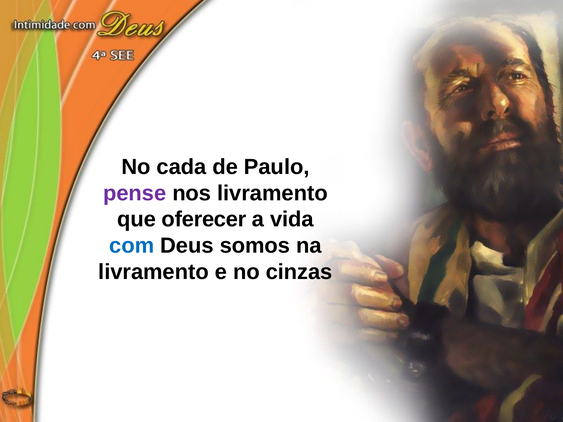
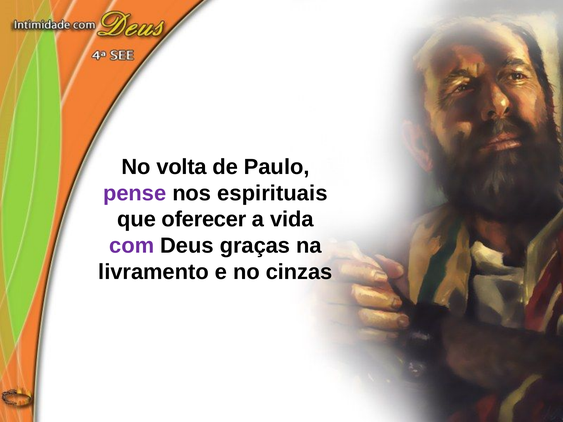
cada: cada -> volta
nos livramento: livramento -> espirituais
com colour: blue -> purple
somos: somos -> graças
